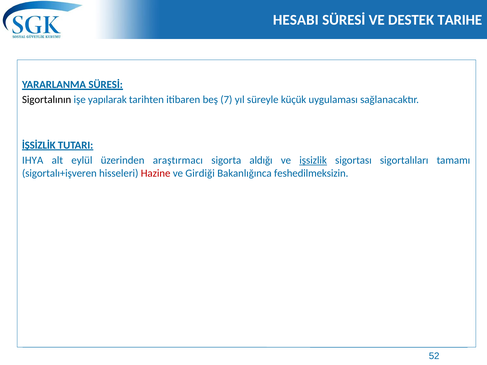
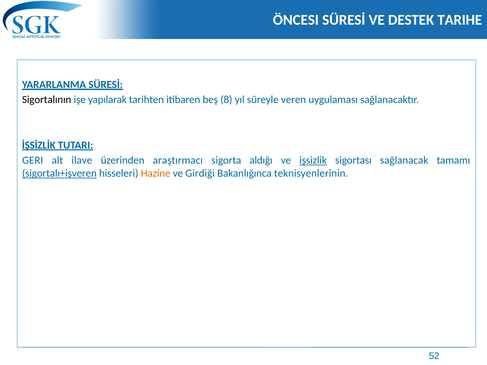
HESABI: HESABI -> ÖNCESI
7: 7 -> 8
küçük: küçük -> veren
IHYA: IHYA -> GERI
eylül: eylül -> ilave
sigortalıları: sigortalıları -> sağlanacak
sigortalı+işveren underline: none -> present
Hazine colour: red -> orange
feshedilmeksizin: feshedilmeksizin -> teknisyenlerinin
